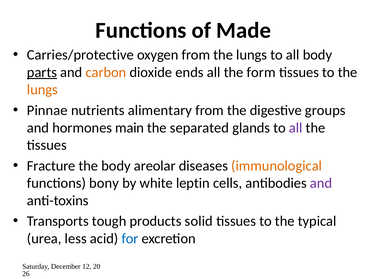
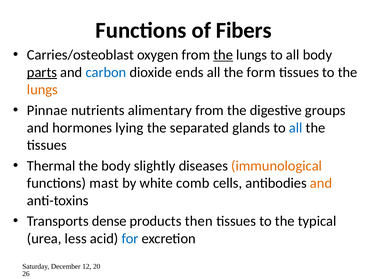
Made: Made -> Fibers
Carries/protective: Carries/protective -> Carries/osteoblast
the at (223, 55) underline: none -> present
carbon colour: orange -> blue
main: main -> lying
all at (296, 128) colour: purple -> blue
Fracture: Fracture -> Thermal
areolar: areolar -> slightly
bony: bony -> mast
leptin: leptin -> comb
and at (321, 183) colour: purple -> orange
tough: tough -> dense
solid: solid -> then
